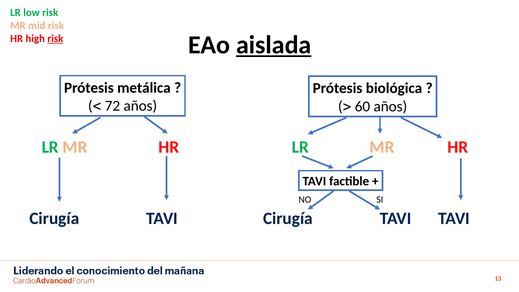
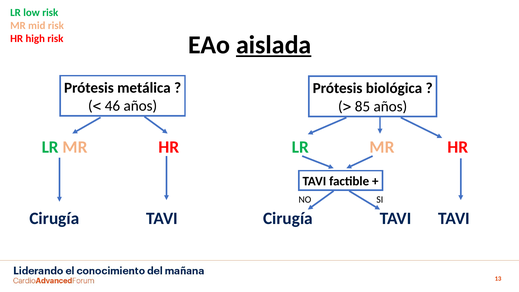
risk at (55, 39) underline: present -> none
72: 72 -> 46
60: 60 -> 85
